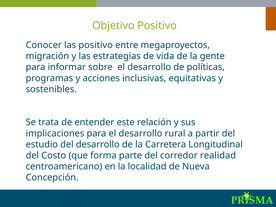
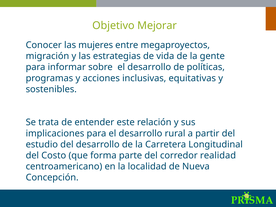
Objetivo Positivo: Positivo -> Mejorar
las positivo: positivo -> mujeres
